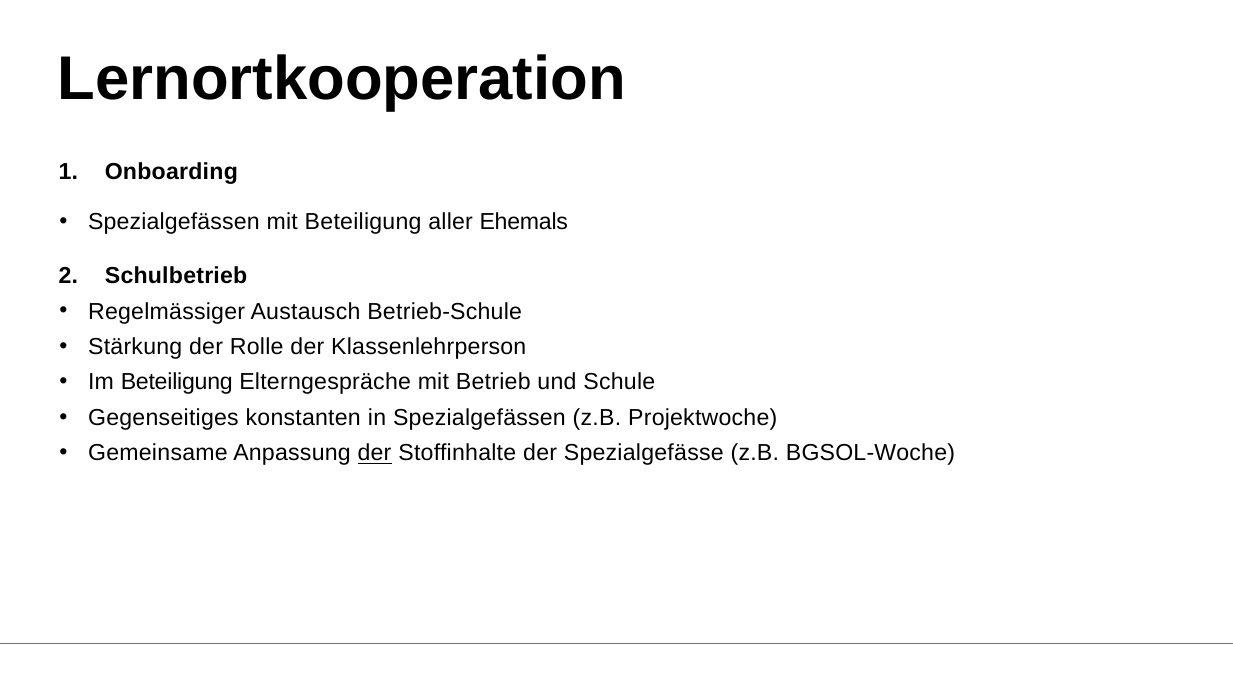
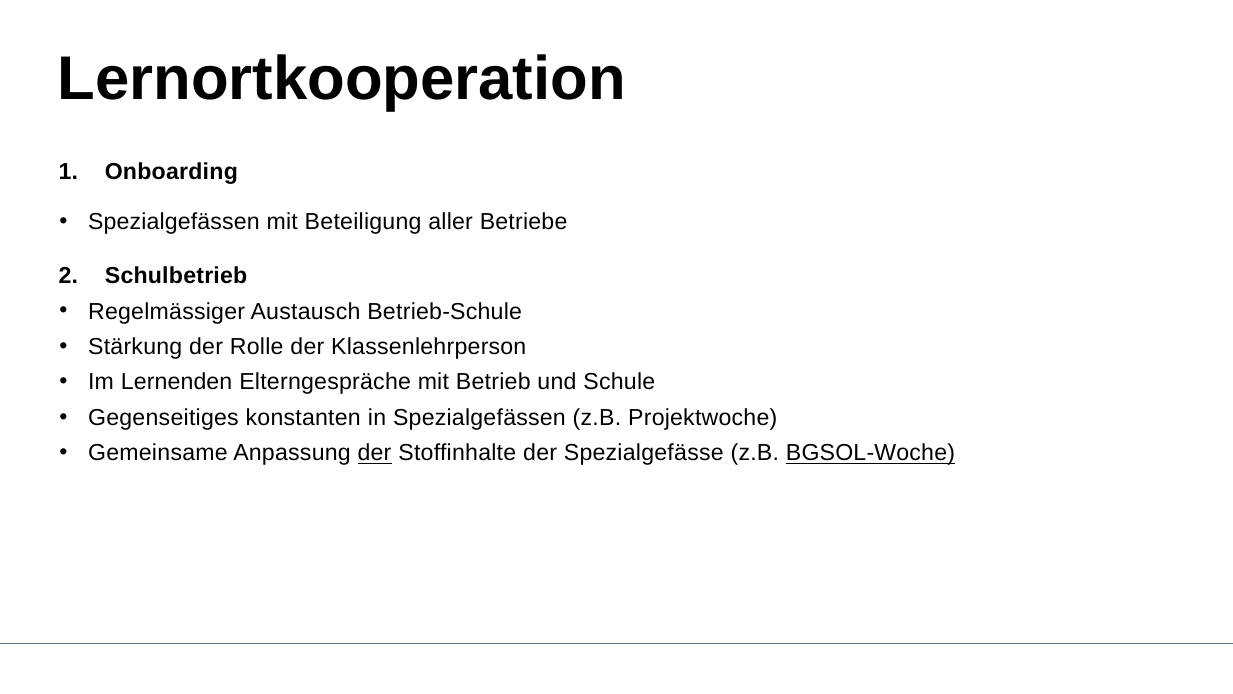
Ehemals: Ehemals -> Betriebe
Im Beteiligung: Beteiligung -> Lernenden
BGSOL-Woche underline: none -> present
